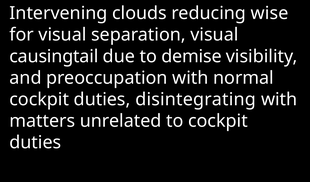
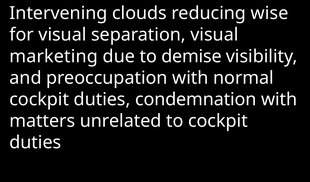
causingtail: causingtail -> marketing
disintegrating: disintegrating -> condemnation
